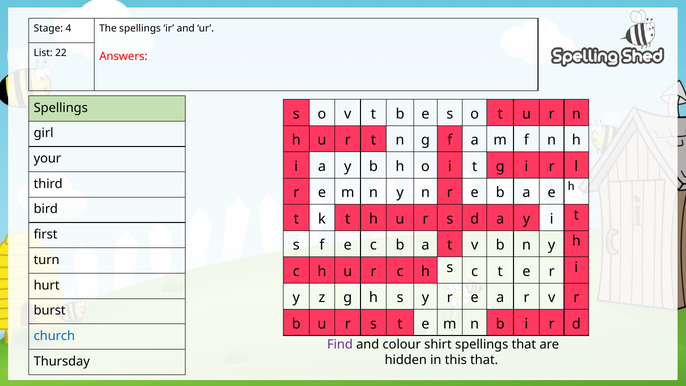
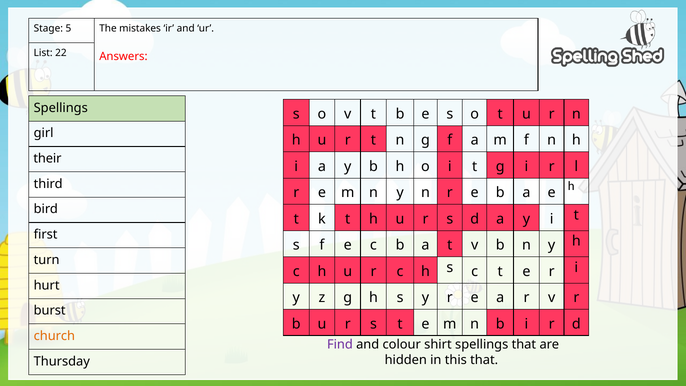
4: 4 -> 5
The spellings: spellings -> mistakes
your: your -> their
church colour: blue -> orange
